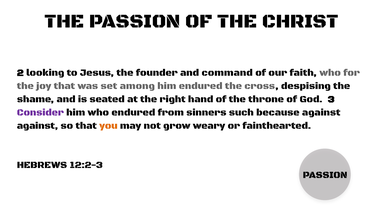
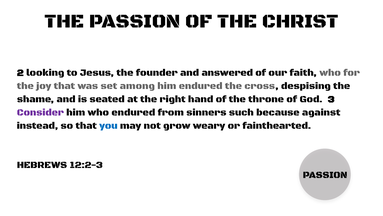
command: command -> answered
against at (38, 125): against -> instead
you colour: orange -> blue
